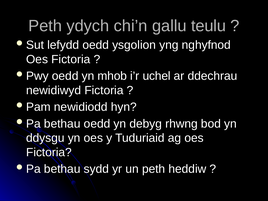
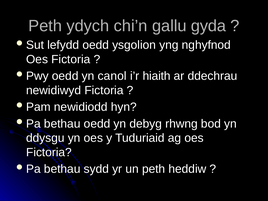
teulu: teulu -> gyda
mhob: mhob -> canol
uchel: uchel -> hiaith
